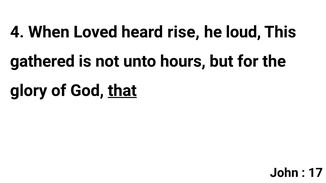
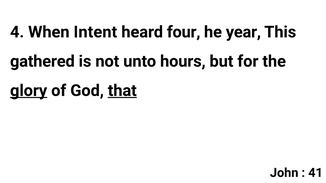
Loved: Loved -> Intent
rise: rise -> four
loud: loud -> year
glory underline: none -> present
17: 17 -> 41
